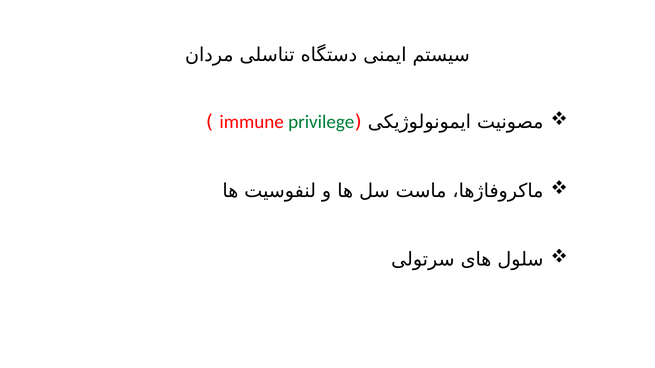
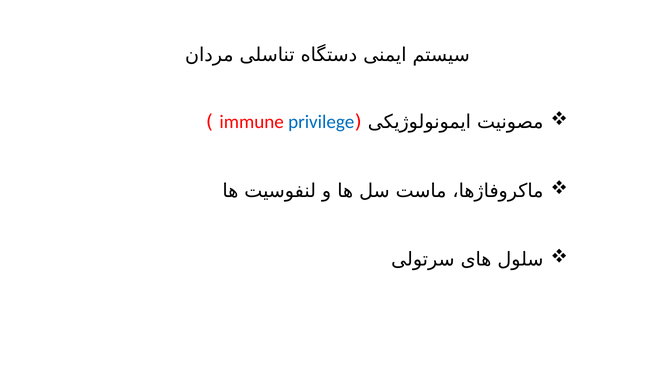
privilege colour: green -> blue
